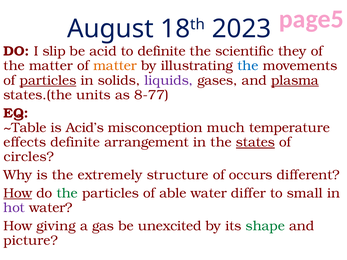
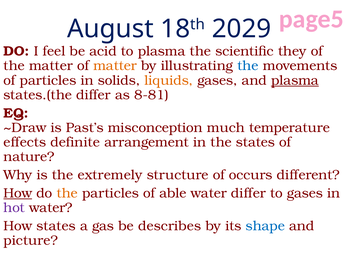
2023: 2023 -> 2029
slip: slip -> feel
to definite: definite -> plasma
particles at (48, 80) underline: present -> none
liquids colour: purple -> orange
states.(the units: units -> differ
8-77: 8-77 -> 8-81
~Table: ~Table -> ~Draw
Acid’s: Acid’s -> Past’s
states at (255, 142) underline: present -> none
circles: circles -> nature
the at (67, 193) colour: green -> orange
to small: small -> gases
How giving: giving -> states
unexcited: unexcited -> describes
shape colour: green -> blue
